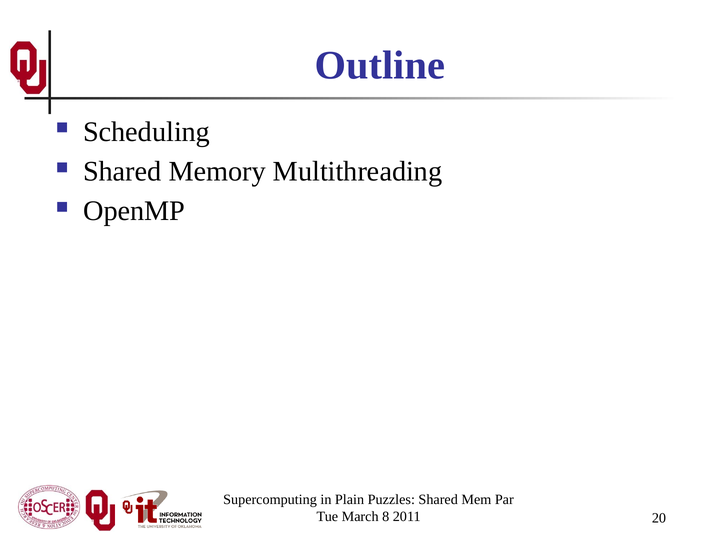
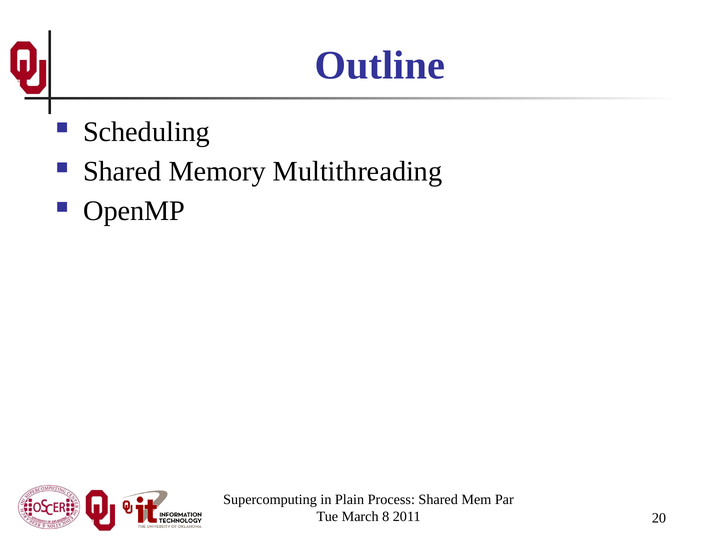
Puzzles: Puzzles -> Process
